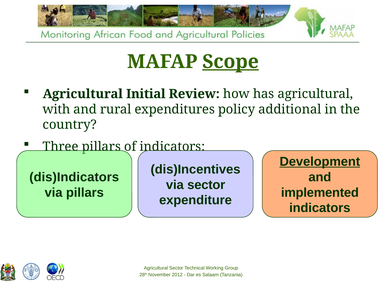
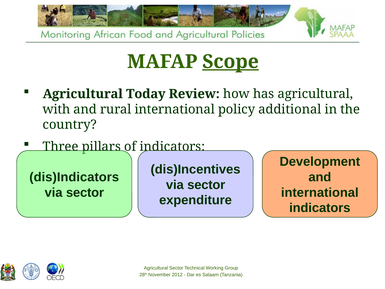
Initial: Initial -> Today
rural expenditures: expenditures -> international
Development underline: present -> none
pillars at (85, 192): pillars -> sector
implemented at (320, 192): implemented -> international
